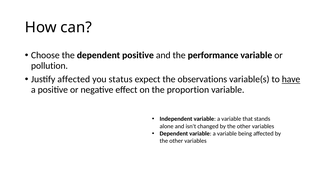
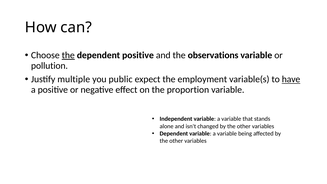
the at (68, 55) underline: none -> present
performance: performance -> observations
Justify affected: affected -> multiple
status: status -> public
observations: observations -> employment
